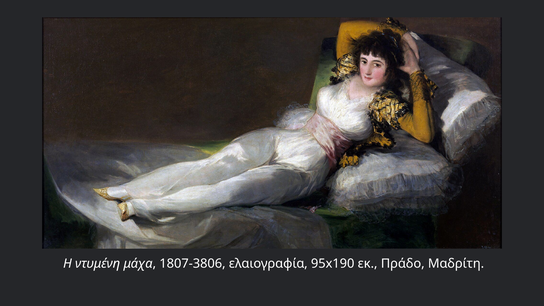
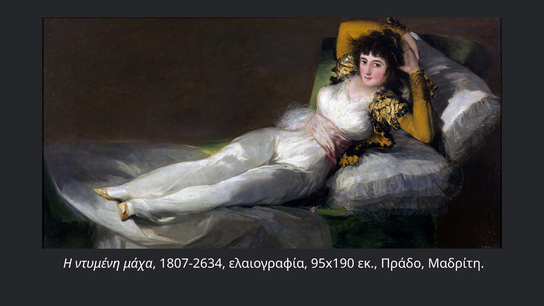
1807-3806: 1807-3806 -> 1807-2634
